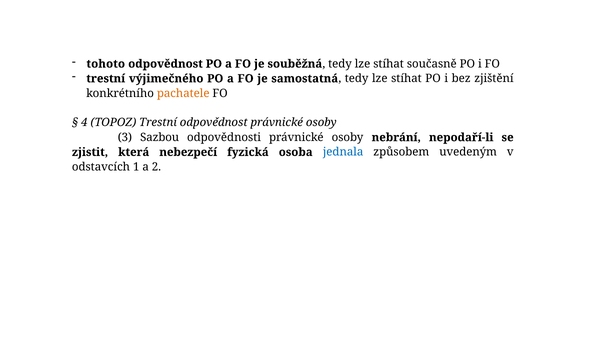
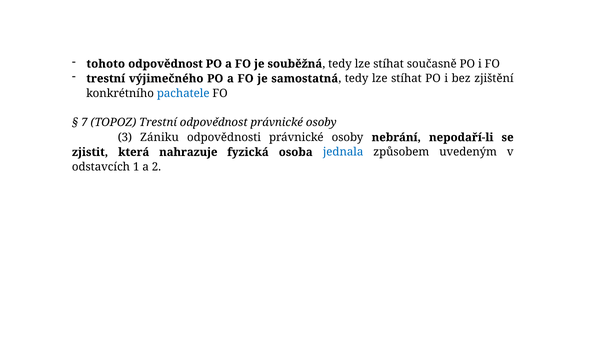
pachatele colour: orange -> blue
4: 4 -> 7
Sazbou: Sazbou -> Zániku
nebezpečí: nebezpečí -> nahrazuje
